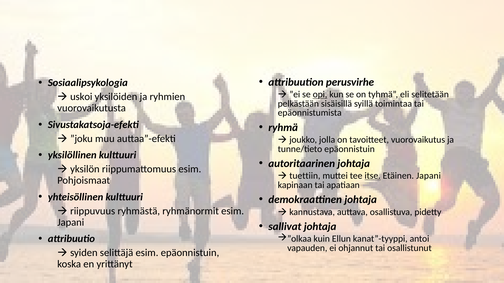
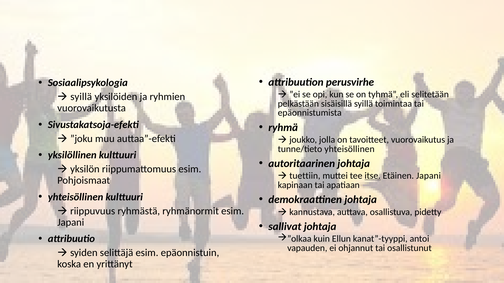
opi underline: present -> none
uskoi at (81, 97): uskoi -> syillä
tunne/tieto epäonnistuin: epäonnistuin -> yhteisöllinen
